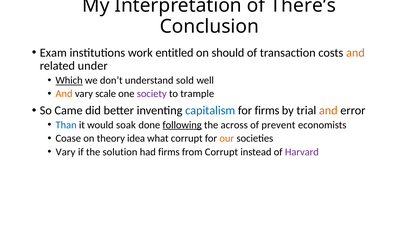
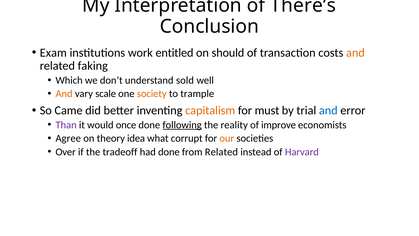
under: under -> faking
Which underline: present -> none
society colour: purple -> orange
capitalism colour: blue -> orange
for firms: firms -> must
and at (328, 110) colour: orange -> blue
Than colour: blue -> purple
soak: soak -> once
across: across -> reality
prevent: prevent -> improve
Coase: Coase -> Agree
Vary at (66, 152): Vary -> Over
solution: solution -> tradeoff
had firms: firms -> done
from Corrupt: Corrupt -> Related
